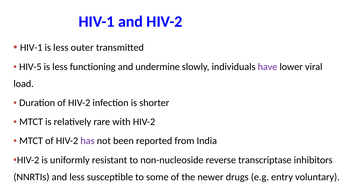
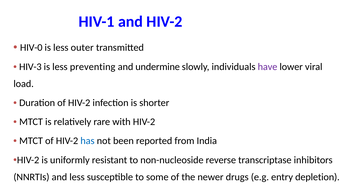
HIV-1 at (31, 48): HIV-1 -> HIV-0
HIV-5: HIV-5 -> HIV-3
functioning: functioning -> preventing
has colour: purple -> blue
voluntary: voluntary -> depletion
